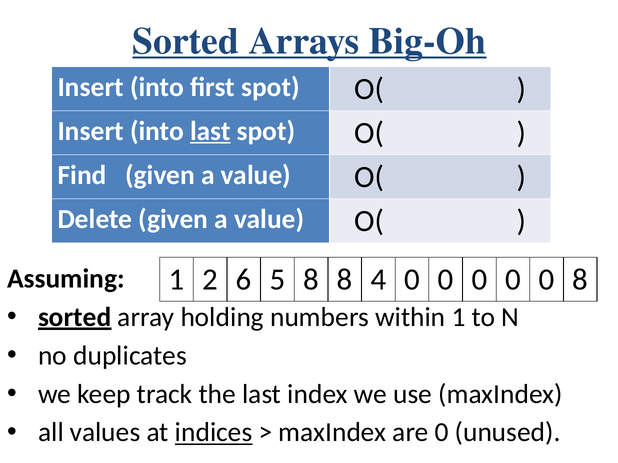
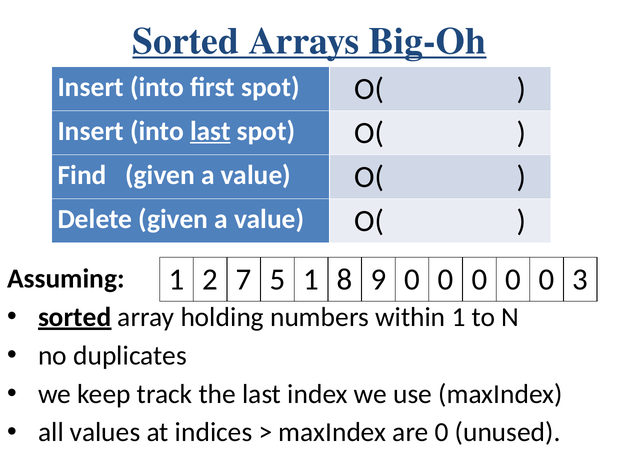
6: 6 -> 7
5 8: 8 -> 1
4: 4 -> 9
0 8: 8 -> 3
indices underline: present -> none
